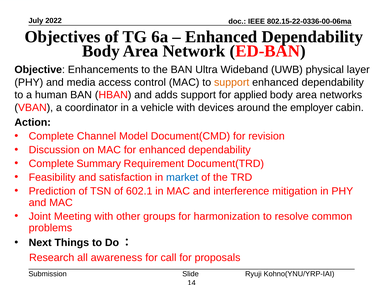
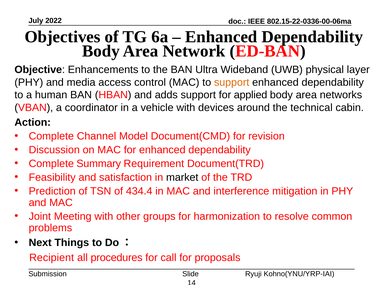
employer: employer -> technical
market colour: blue -> black
602.1: 602.1 -> 434.4
Research: Research -> Recipient
awareness: awareness -> procedures
